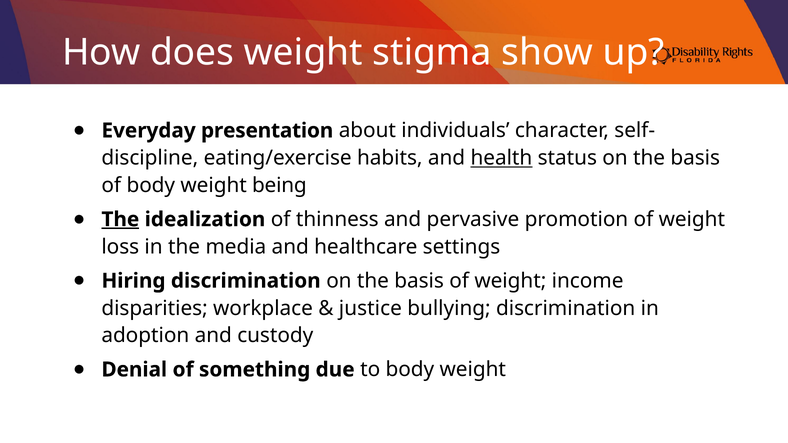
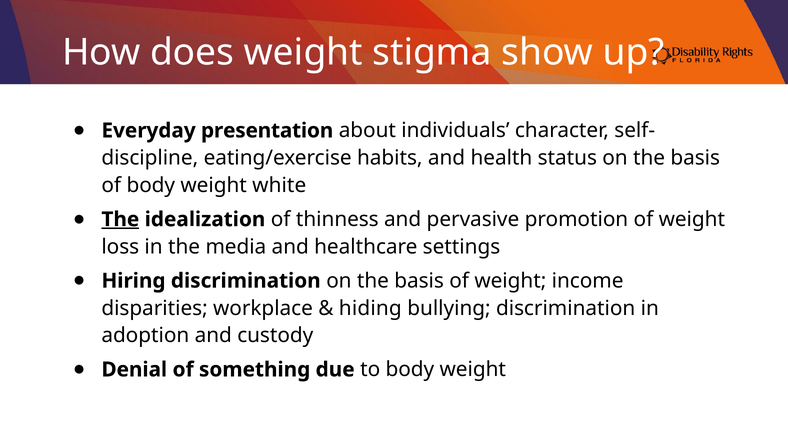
health underline: present -> none
being: being -> white
justice: justice -> hiding
